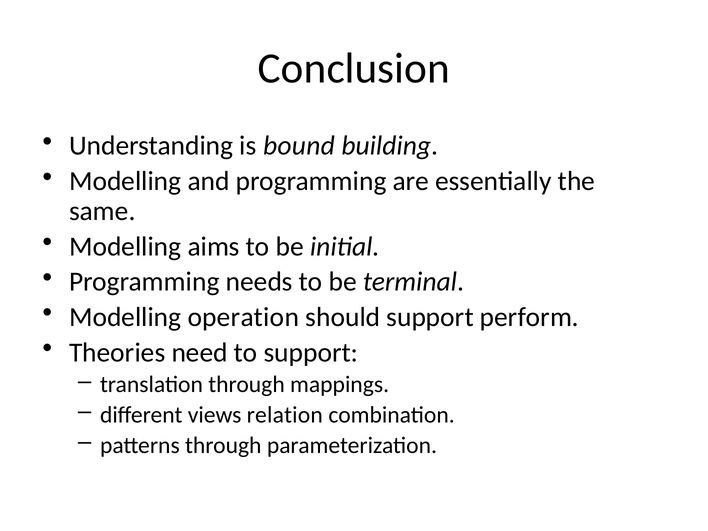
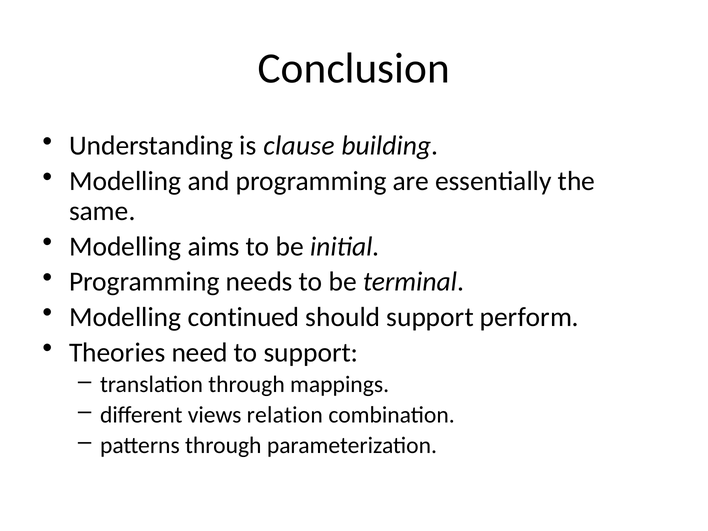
bound: bound -> clause
operation: operation -> continued
